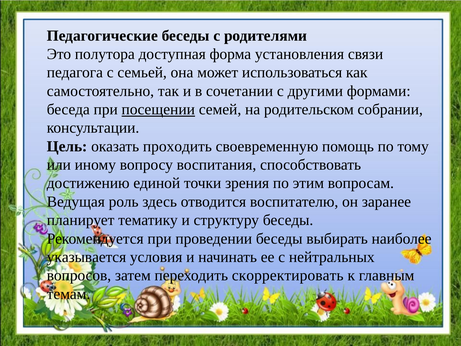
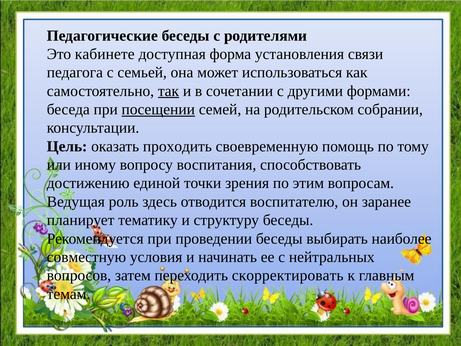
полутора: полутора -> кабинете
так underline: none -> present
указывается: указывается -> совместную
